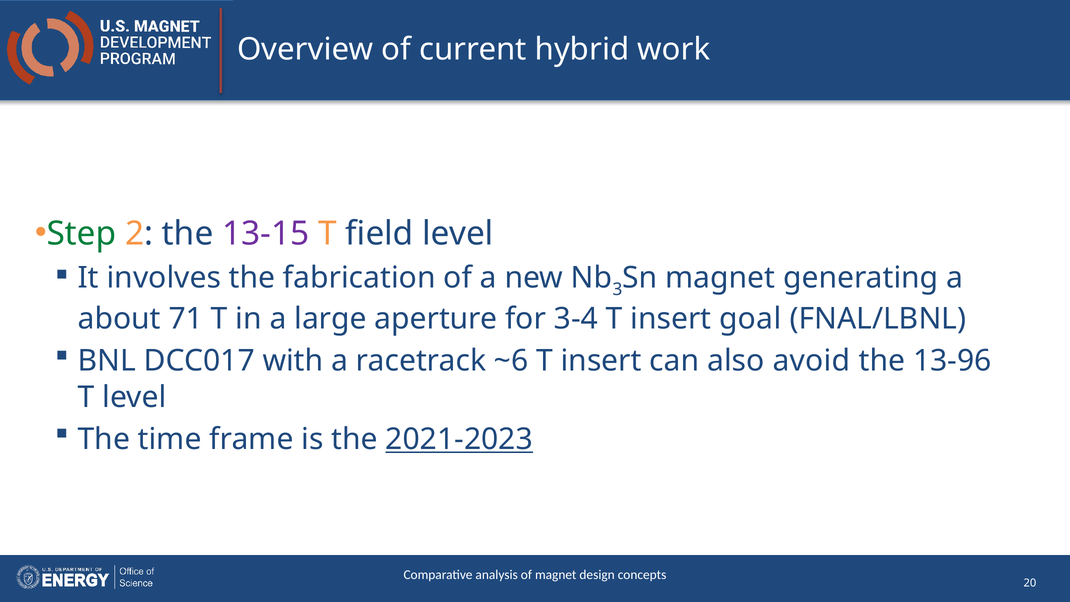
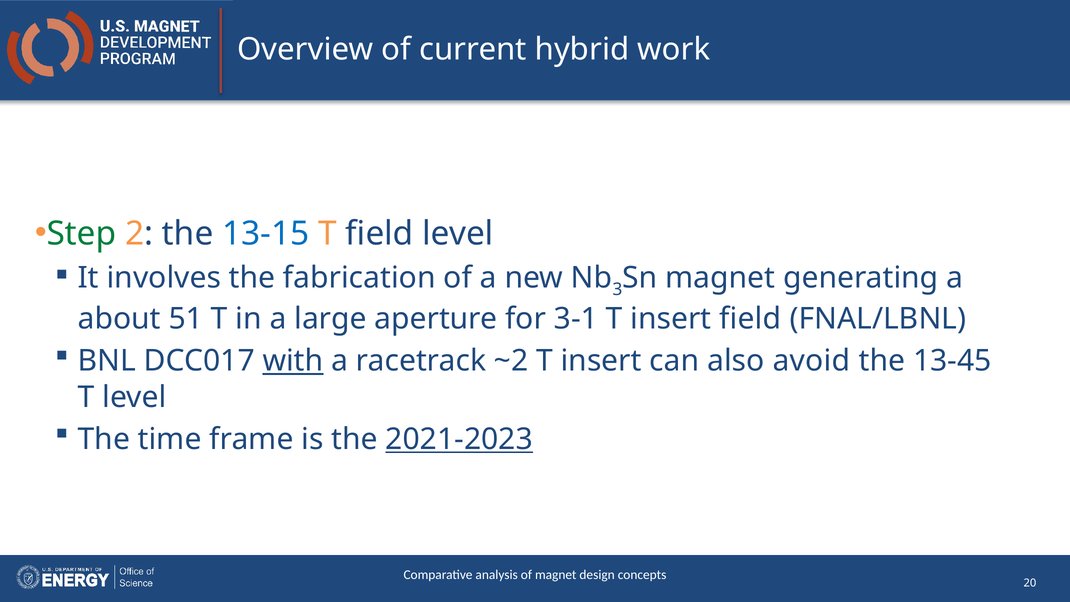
13-15 colour: purple -> blue
71: 71 -> 51
3-4: 3-4 -> 3-1
insert goal: goal -> field
with underline: none -> present
~6: ~6 -> ~2
13-96: 13-96 -> 13-45
